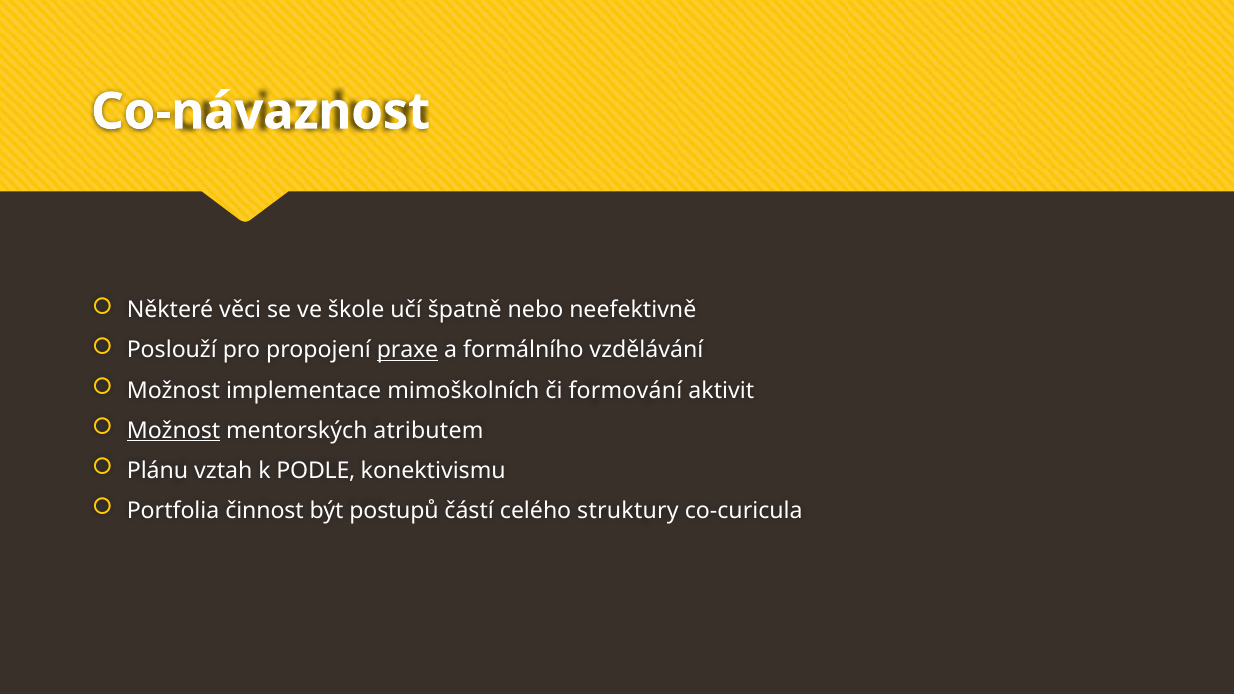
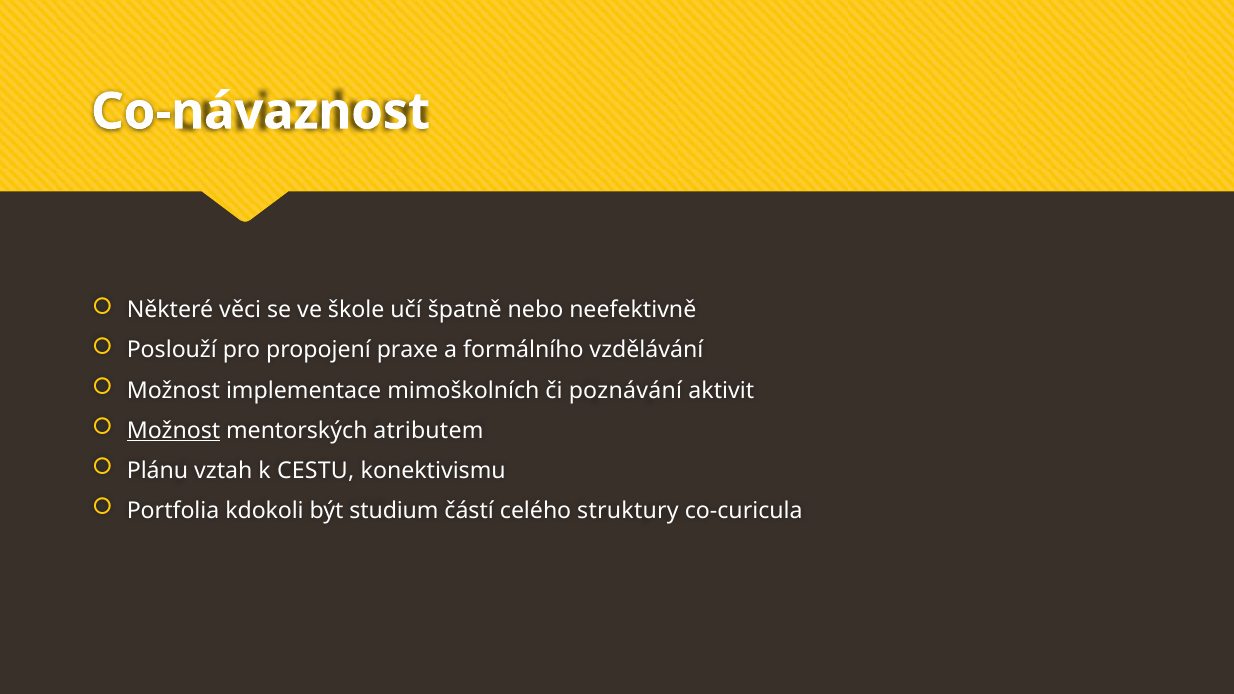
praxe underline: present -> none
formování: formování -> poznávání
PODLE: PODLE -> CESTU
činnost: činnost -> kdokoli
postupů: postupů -> studium
